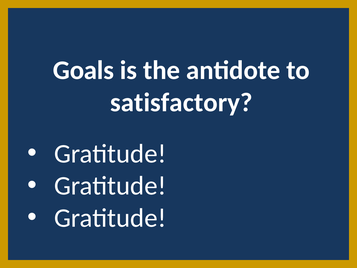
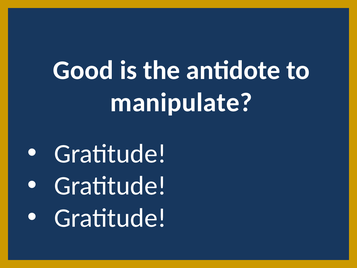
Goals: Goals -> Good
satisfactory: satisfactory -> manipulate
